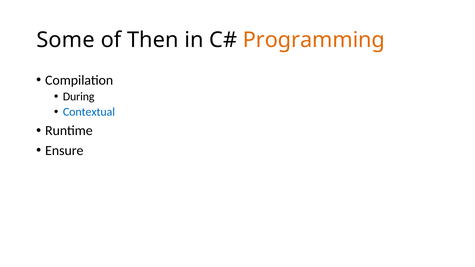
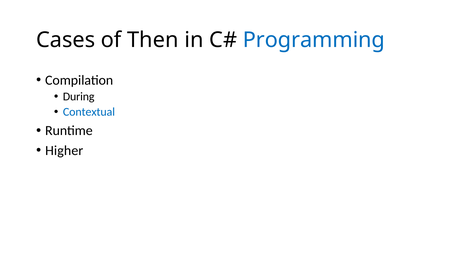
Some: Some -> Cases
Programming colour: orange -> blue
Ensure: Ensure -> Higher
